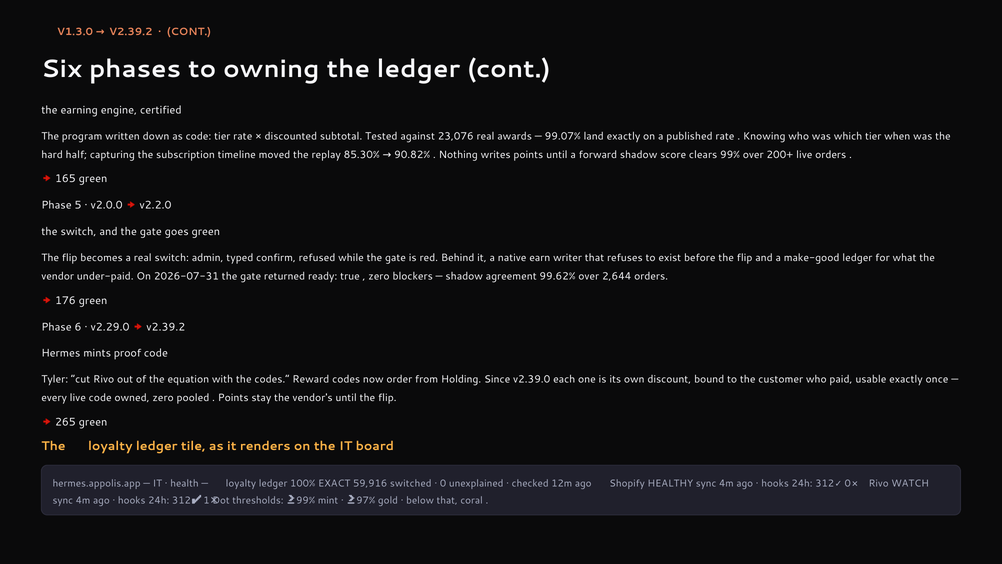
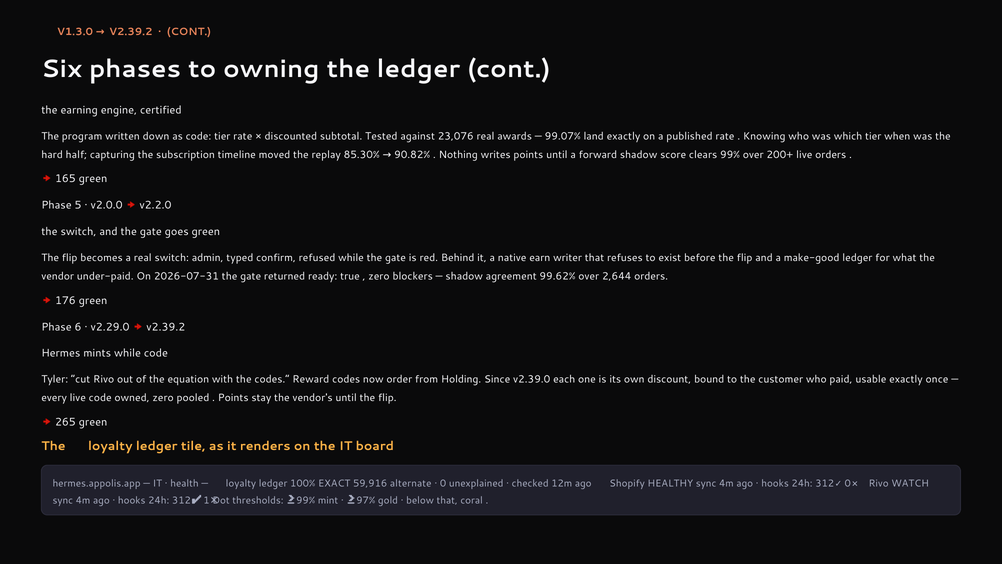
mints proof: proof -> while
switched: switched -> alternate
